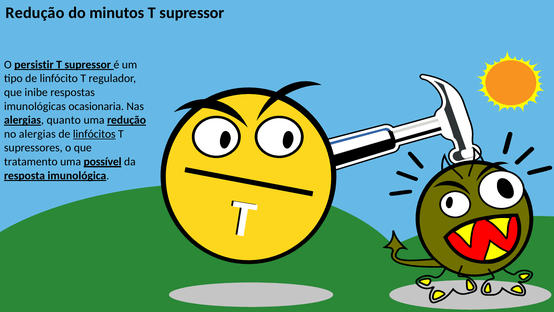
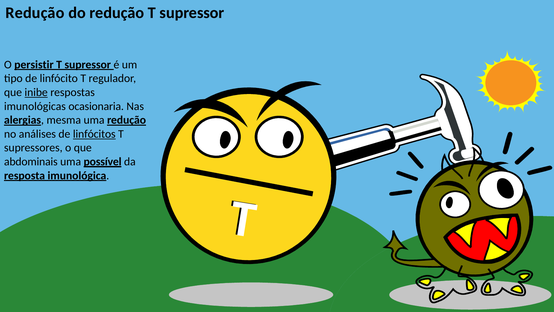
do minutos: minutos -> redução
inibe underline: none -> present
quanto: quanto -> mesma
no alergias: alergias -> análises
tratamento: tratamento -> abdominais
